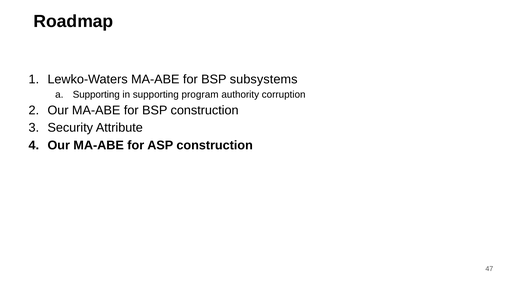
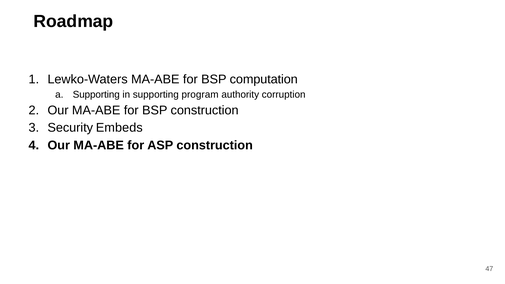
subsystems: subsystems -> computation
Attribute: Attribute -> Embeds
